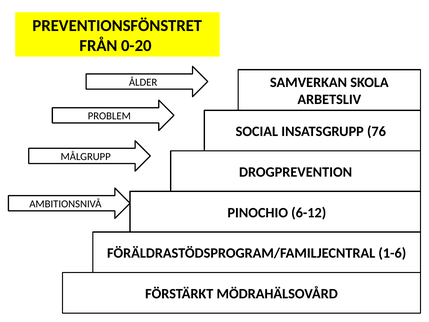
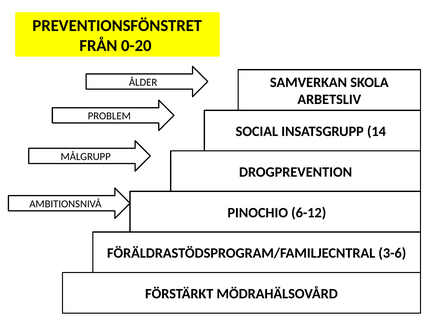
76: 76 -> 14
1-6: 1-6 -> 3-6
